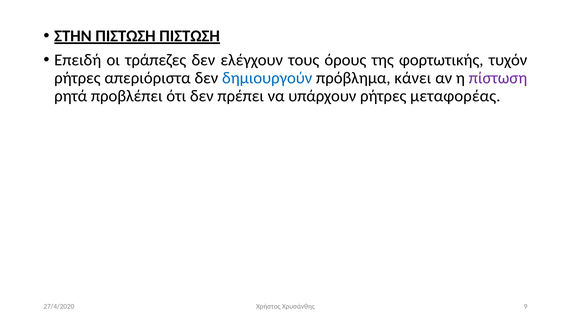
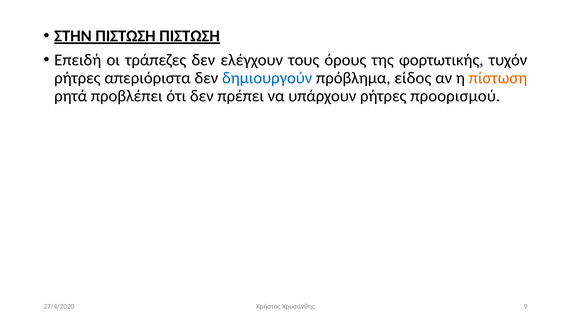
κάνει: κάνει -> είδος
πίστωση colour: purple -> orange
μεταφορέας: μεταφορέας -> προορισμού
